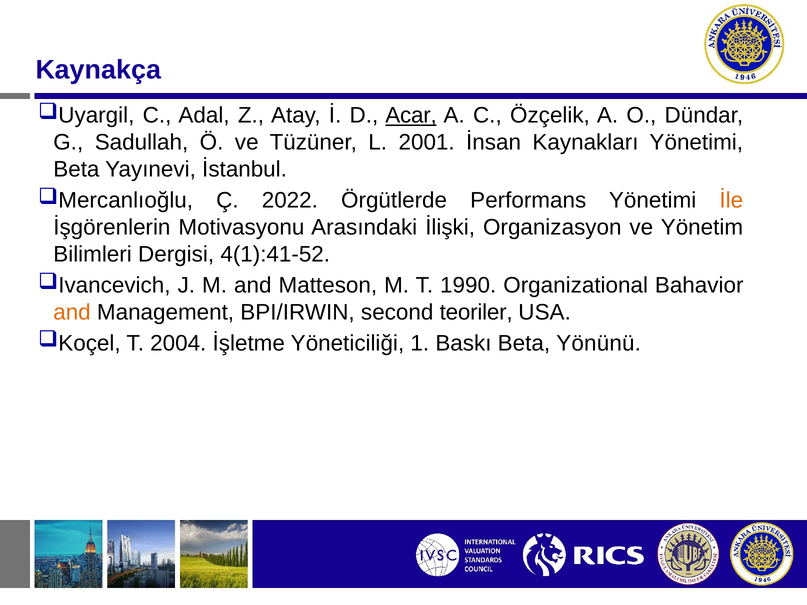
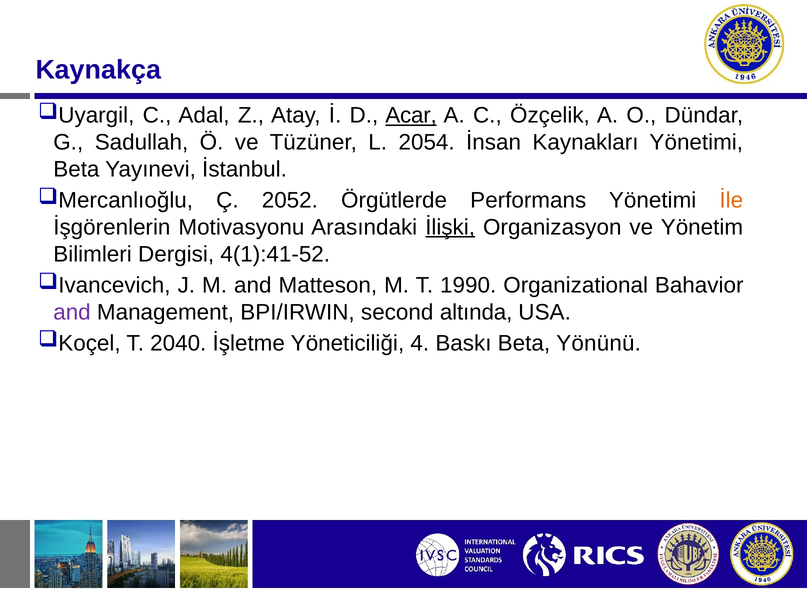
2001: 2001 -> 2054
2022: 2022 -> 2052
İlişki underline: none -> present
and at (72, 312) colour: orange -> purple
teoriler: teoriler -> altında
2004: 2004 -> 2040
1: 1 -> 4
